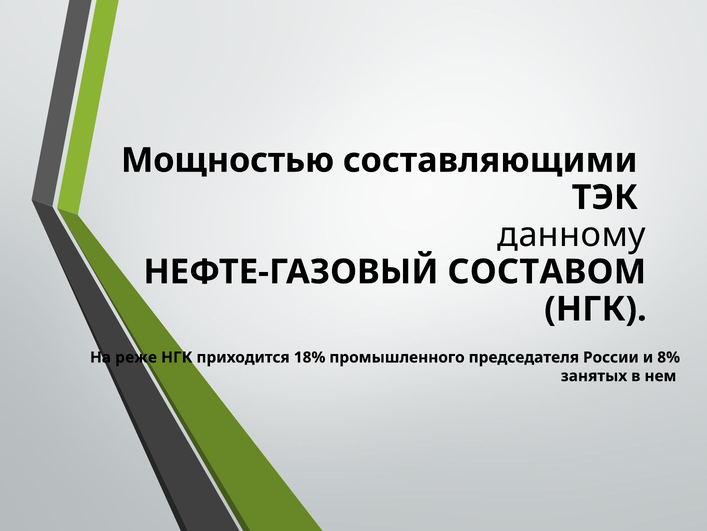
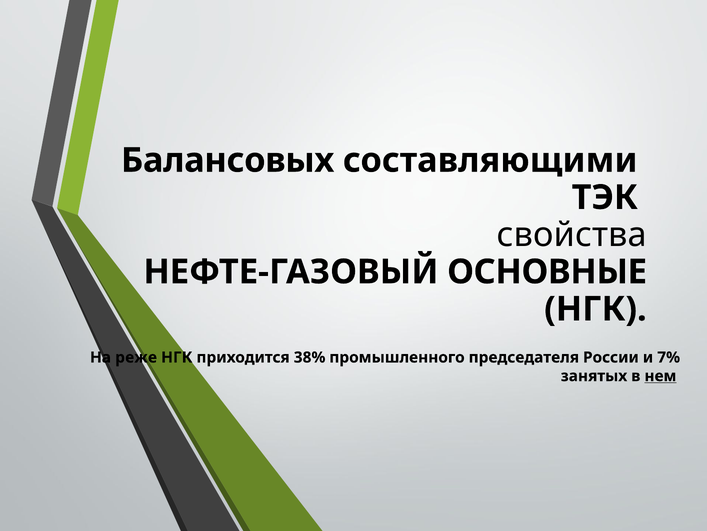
Мощностью: Мощностью -> Балансовых
данному: данному -> свойства
СОСТАВОМ: СОСТАВОМ -> ОСНОВНЫЕ
18%: 18% -> 38%
8%: 8% -> 7%
нем underline: none -> present
